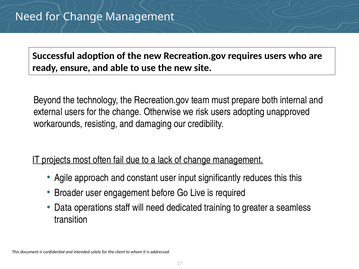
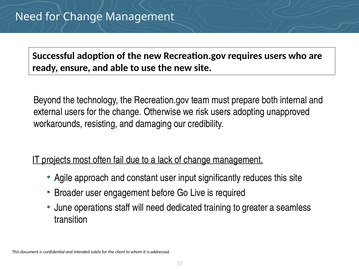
this this: this -> site
Data: Data -> June
